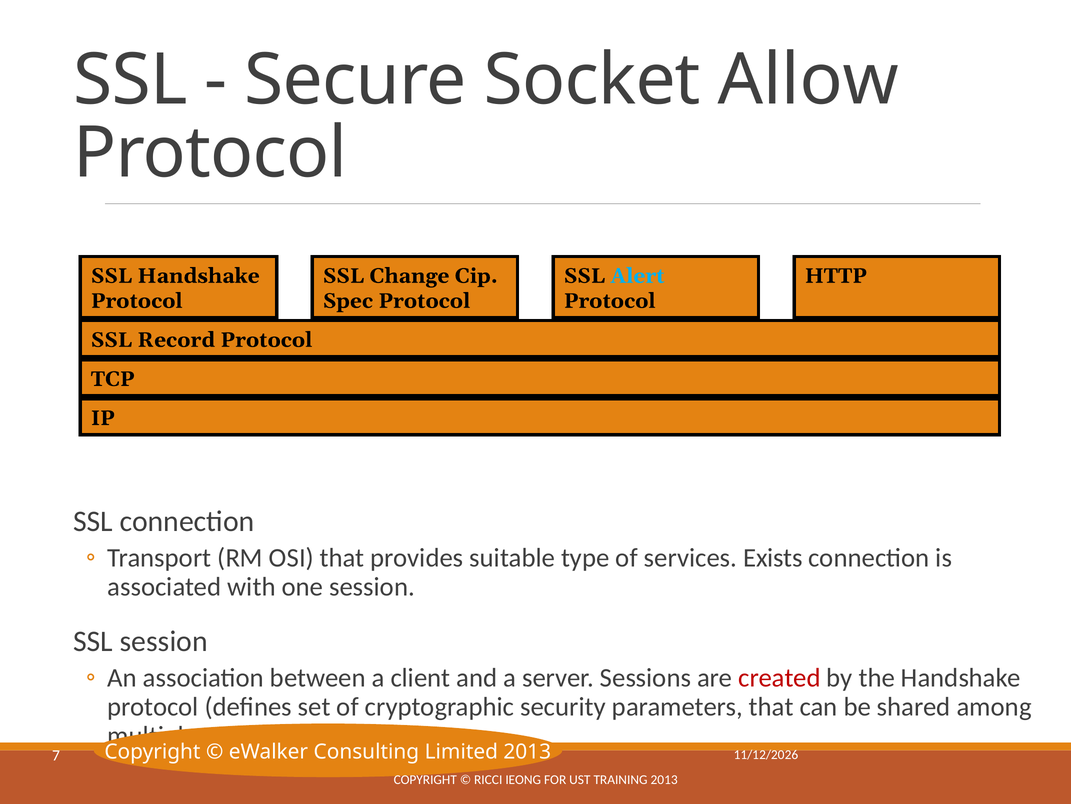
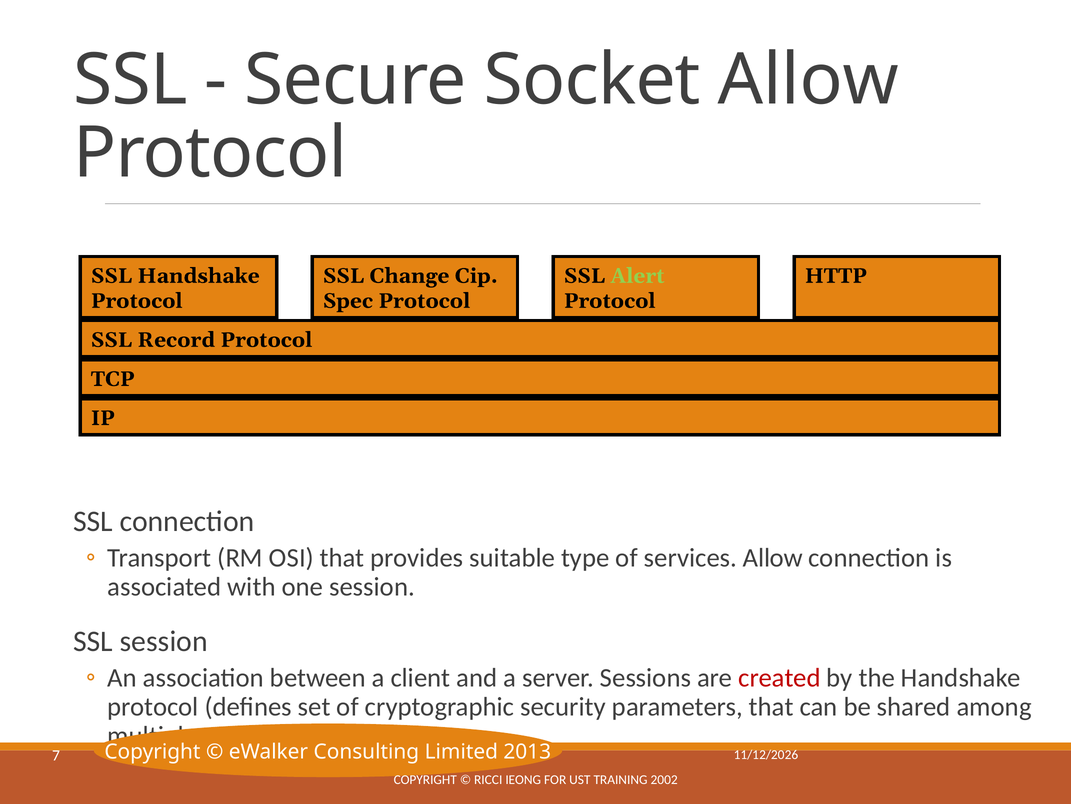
Alert colour: light blue -> light green
services Exists: Exists -> Allow
TRAINING 2013: 2013 -> 2002
